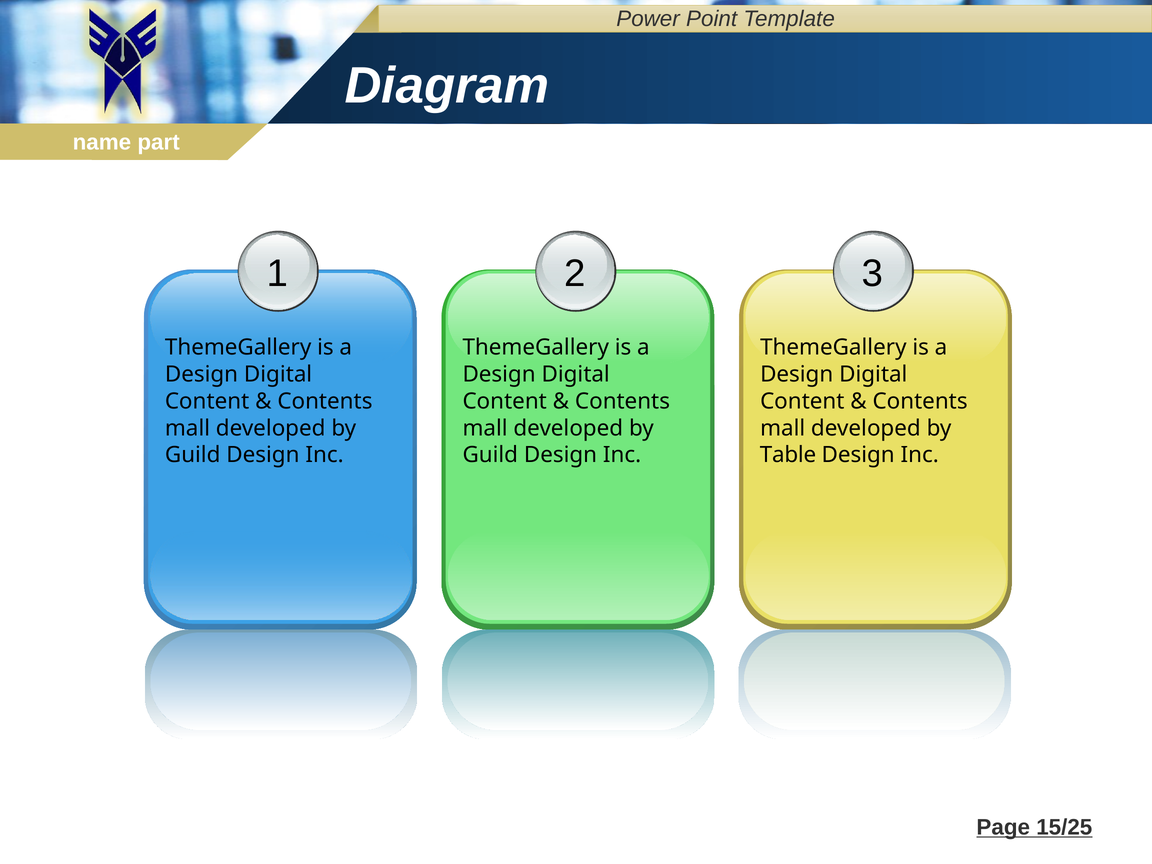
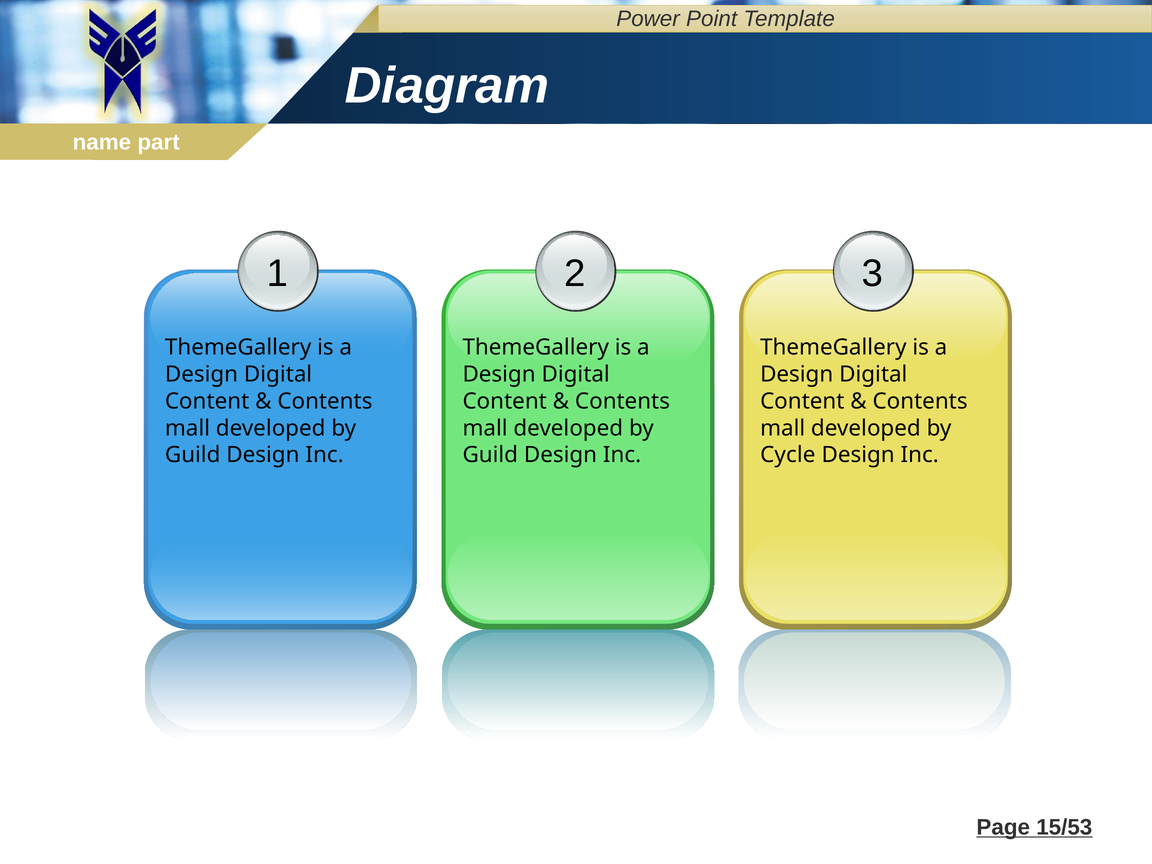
Table: Table -> Cycle
15/25: 15/25 -> 15/53
